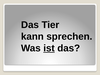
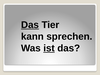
Das at (30, 25) underline: none -> present
